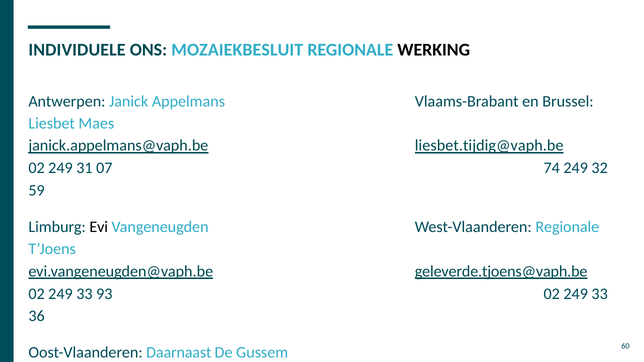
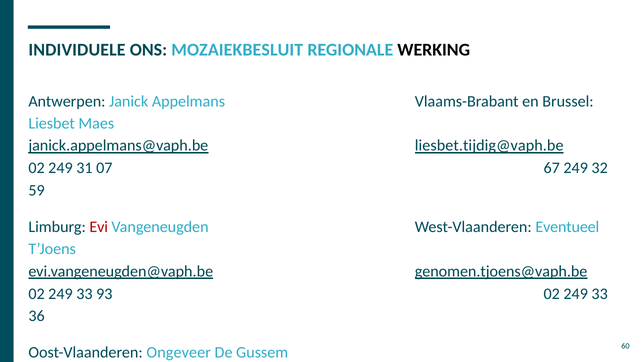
74: 74 -> 67
Evi colour: black -> red
West-Vlaanderen Regionale: Regionale -> Eventueel
geleverde.tjoens@vaph.be: geleverde.tjoens@vaph.be -> genomen.tjoens@vaph.be
Daarnaast: Daarnaast -> Ongeveer
